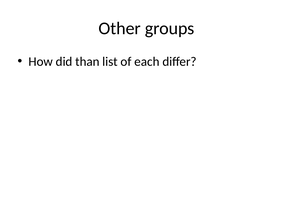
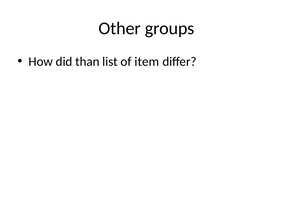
each: each -> item
